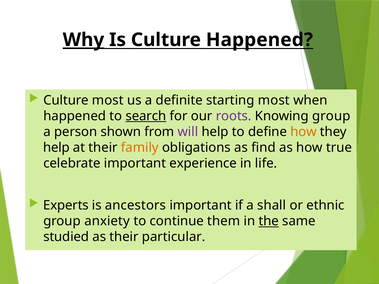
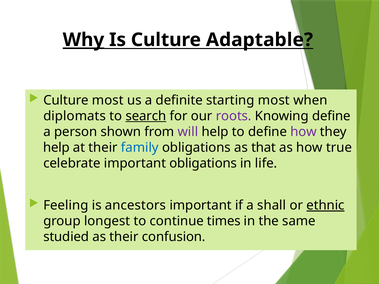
Culture Happened: Happened -> Adaptable
happened at (75, 116): happened -> diplomats
Knowing group: group -> define
how at (304, 132) colour: orange -> purple
family colour: orange -> blue
find: find -> that
important experience: experience -> obligations
Experts: Experts -> Feeling
ethnic underline: none -> present
anxiety: anxiety -> longest
them: them -> times
the underline: present -> none
particular: particular -> confusion
